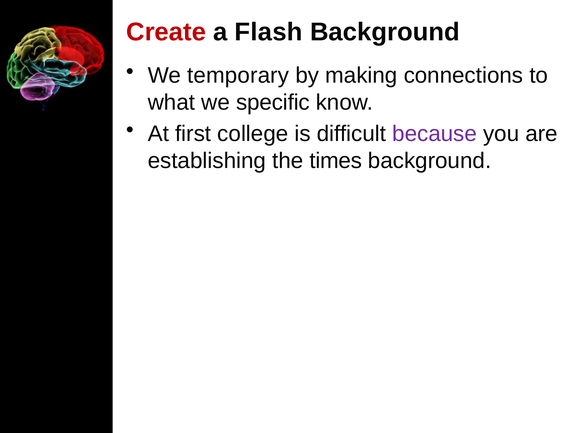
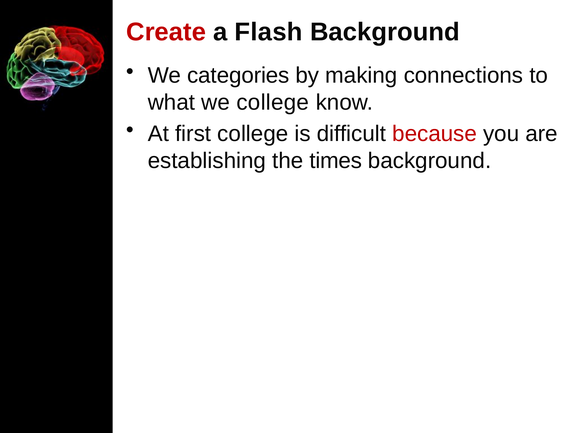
temporary: temporary -> categories
we specific: specific -> college
because colour: purple -> red
